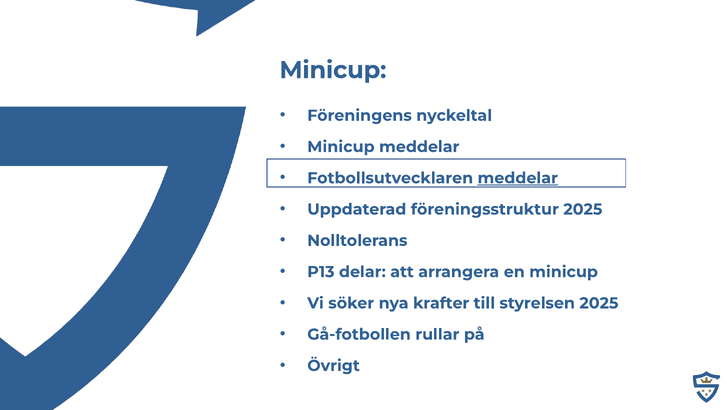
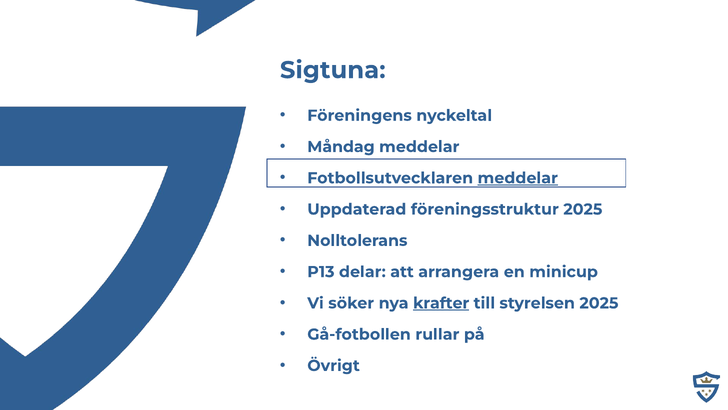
Minicup at (333, 70): Minicup -> Sigtuna
Minicup at (341, 147): Minicup -> Måndag
krafter underline: none -> present
